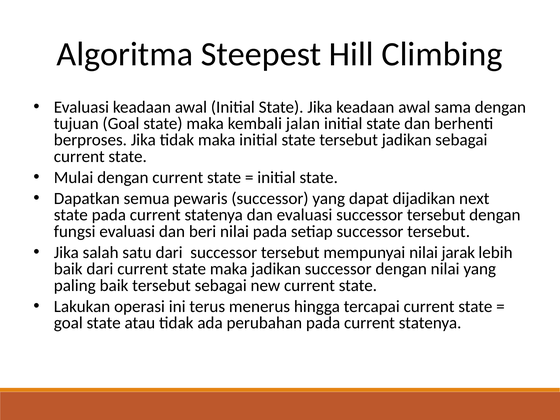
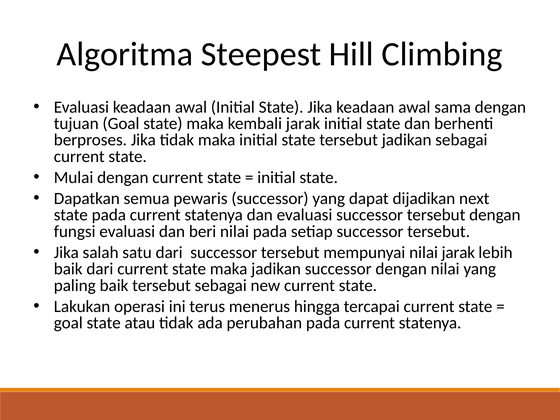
kembali jalan: jalan -> jarak
